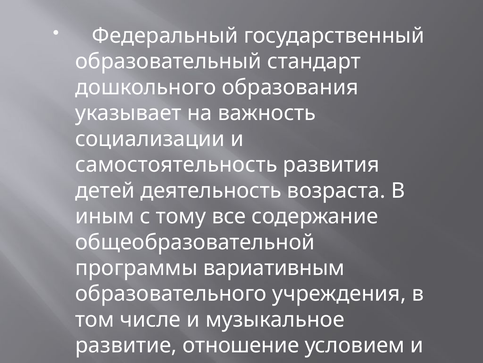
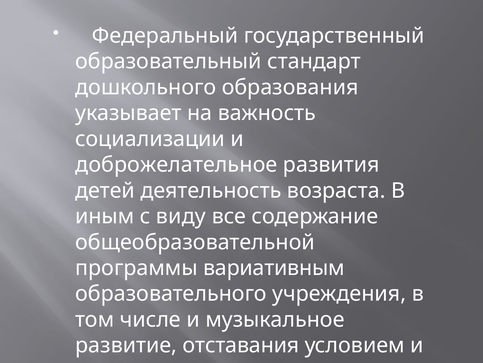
самостоятельность: самостоятельность -> доброжелательное
тому: тому -> виду
отношение: отношение -> отставания
